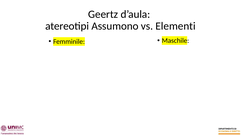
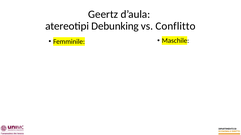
Assumono: Assumono -> Debunking
Elementi: Elementi -> Conflitto
